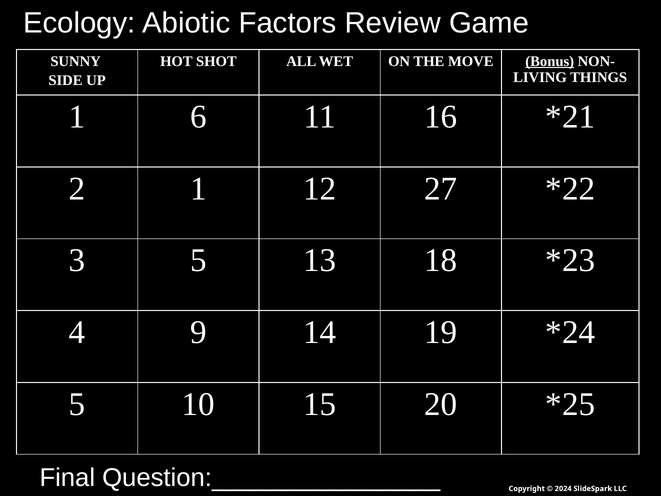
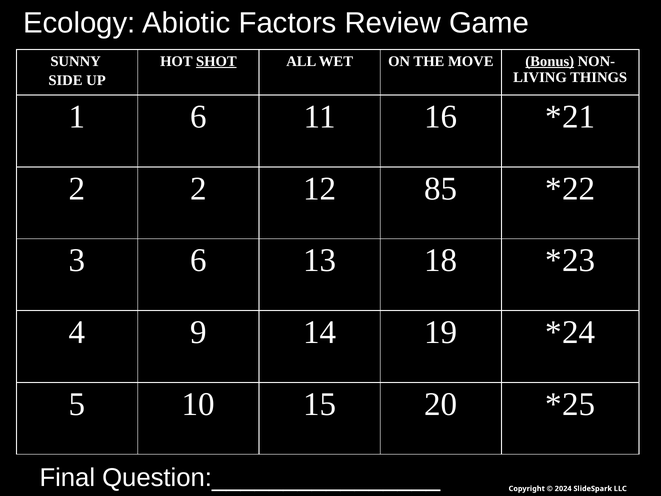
SHOT underline: none -> present
2 1: 1 -> 2
27: 27 -> 85
3 5: 5 -> 6
